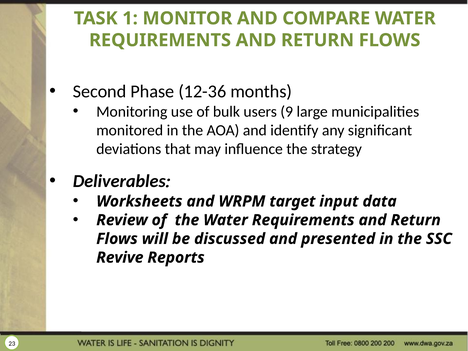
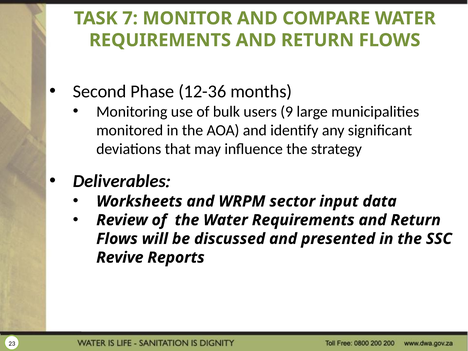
1: 1 -> 7
target: target -> sector
